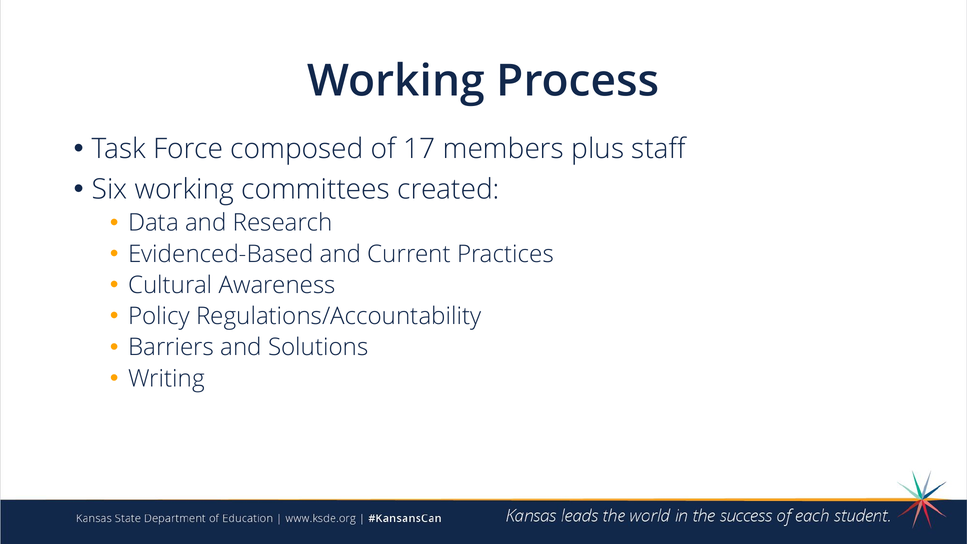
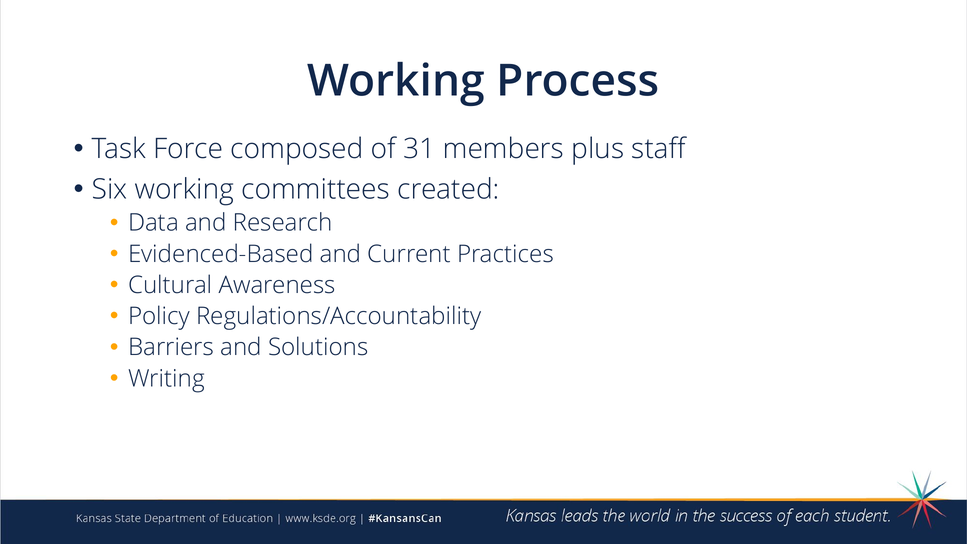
17: 17 -> 31
